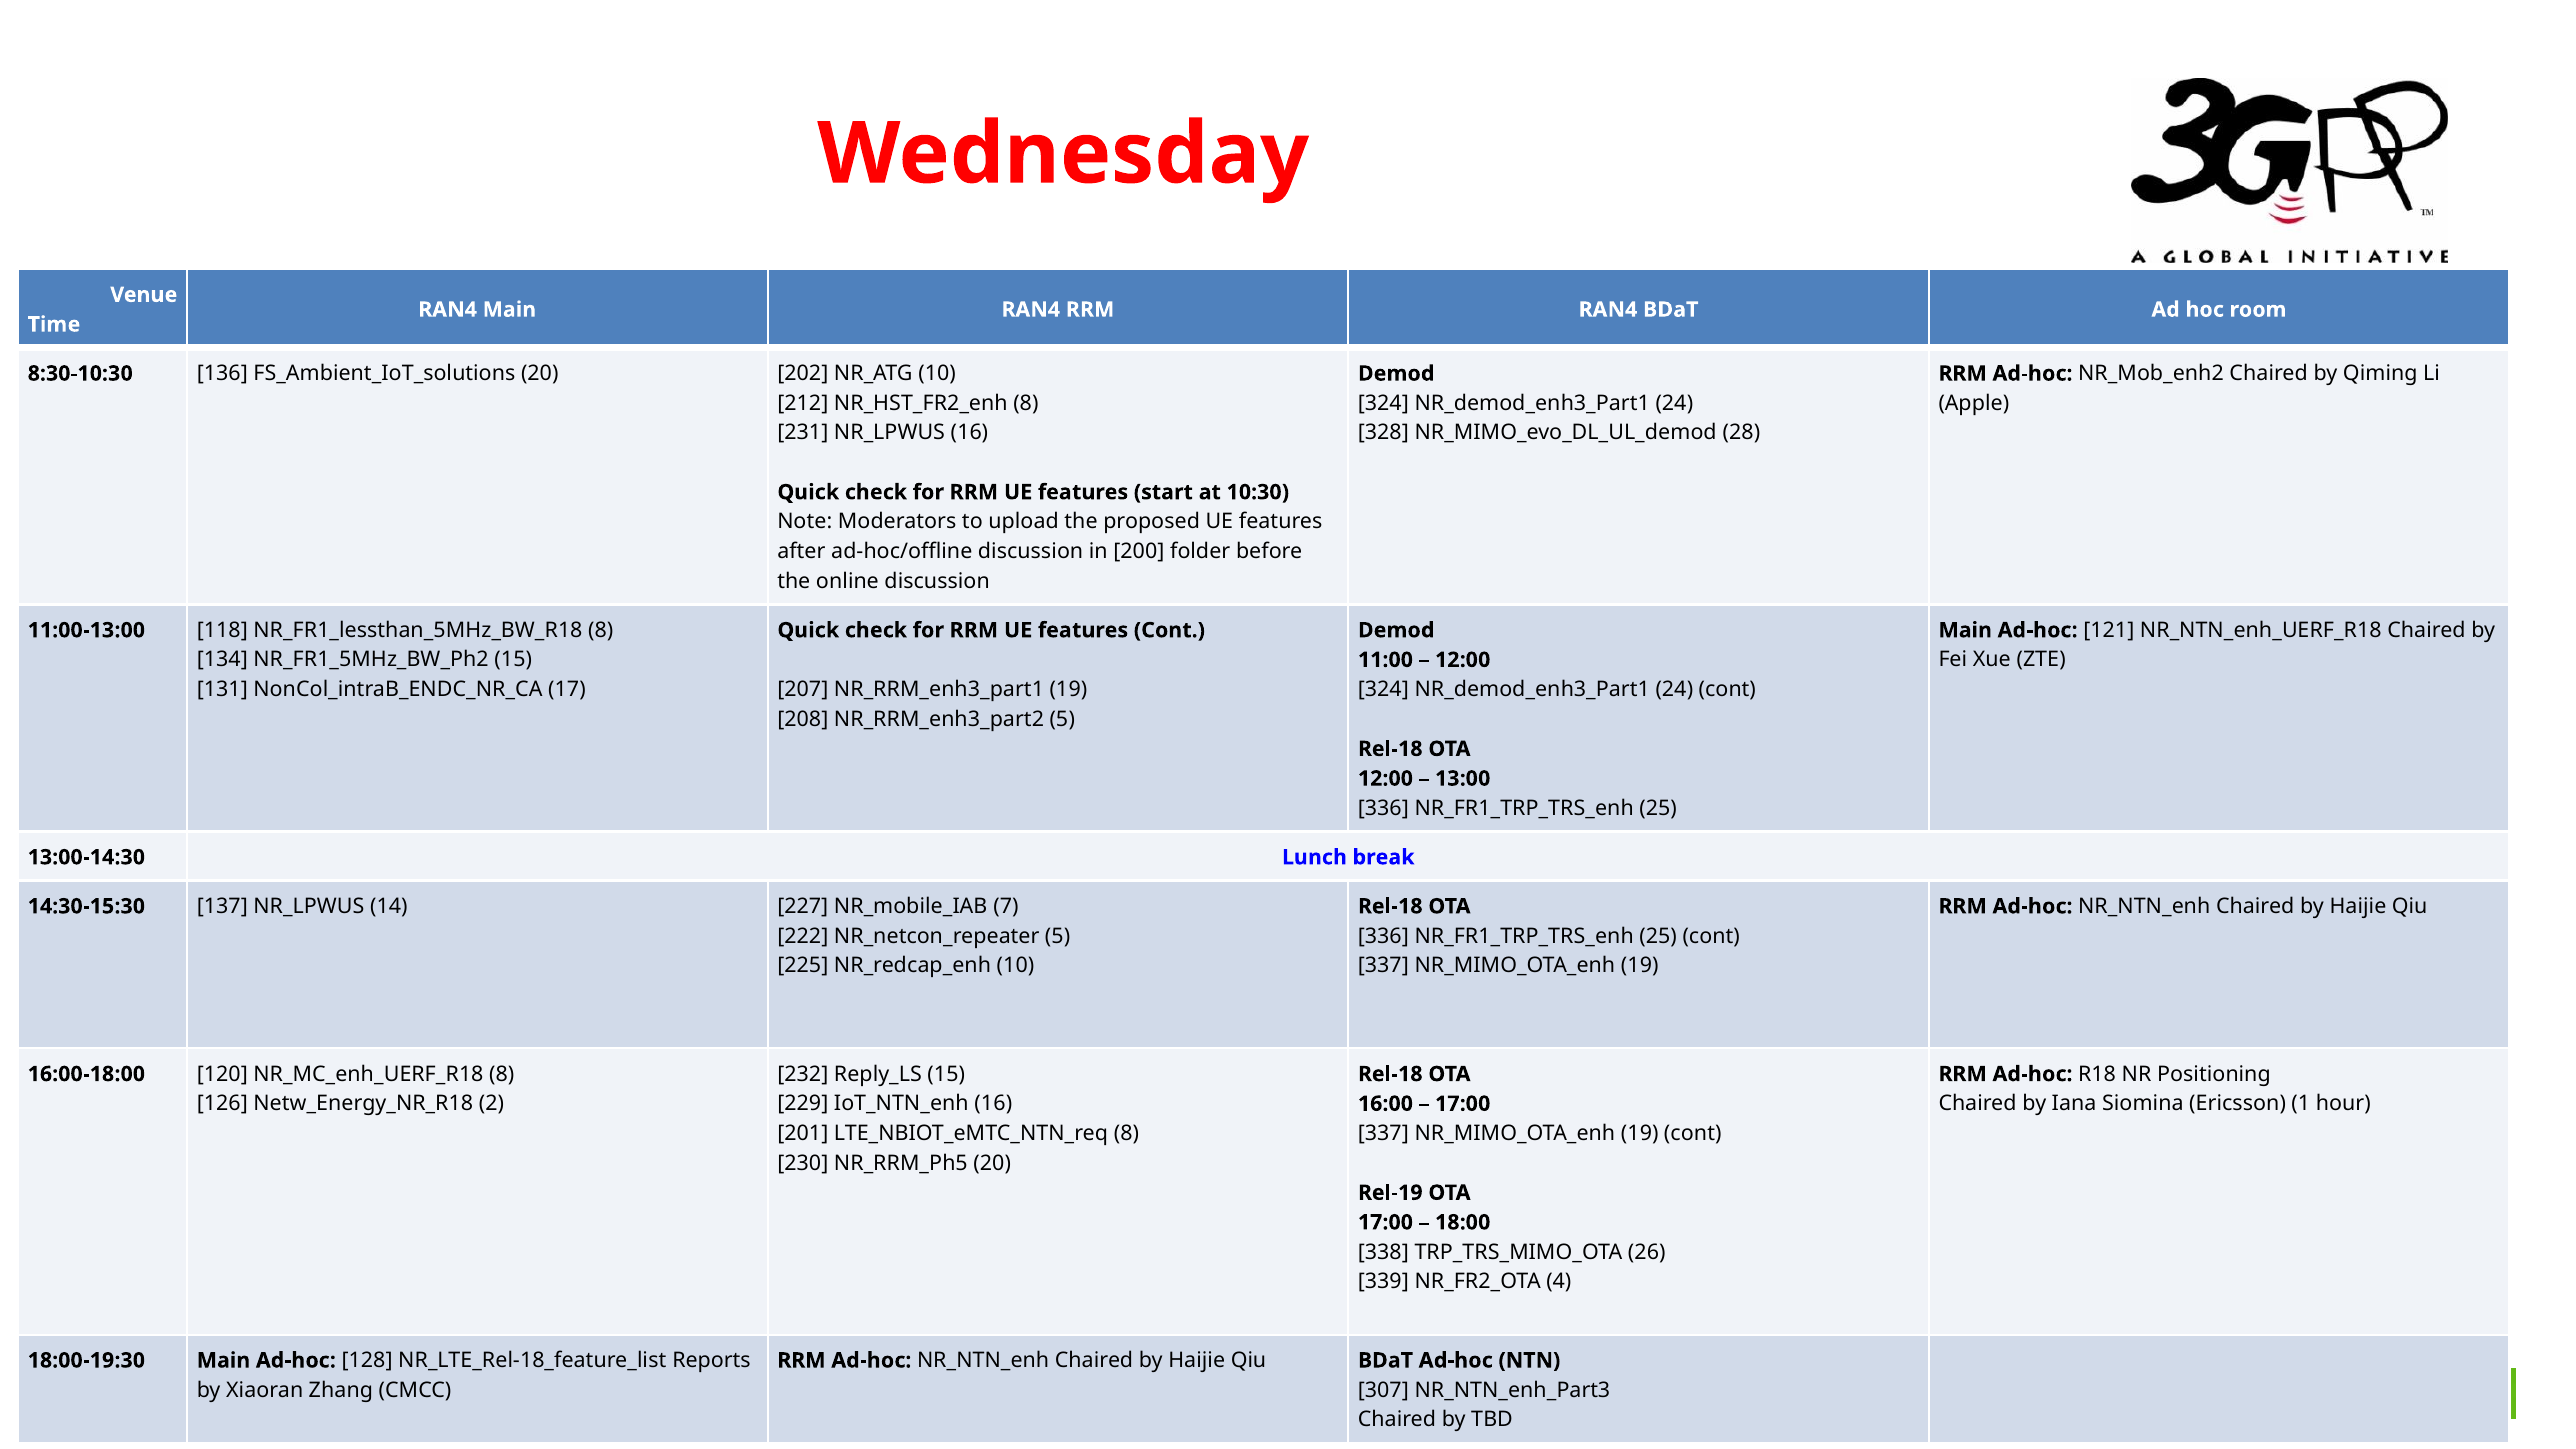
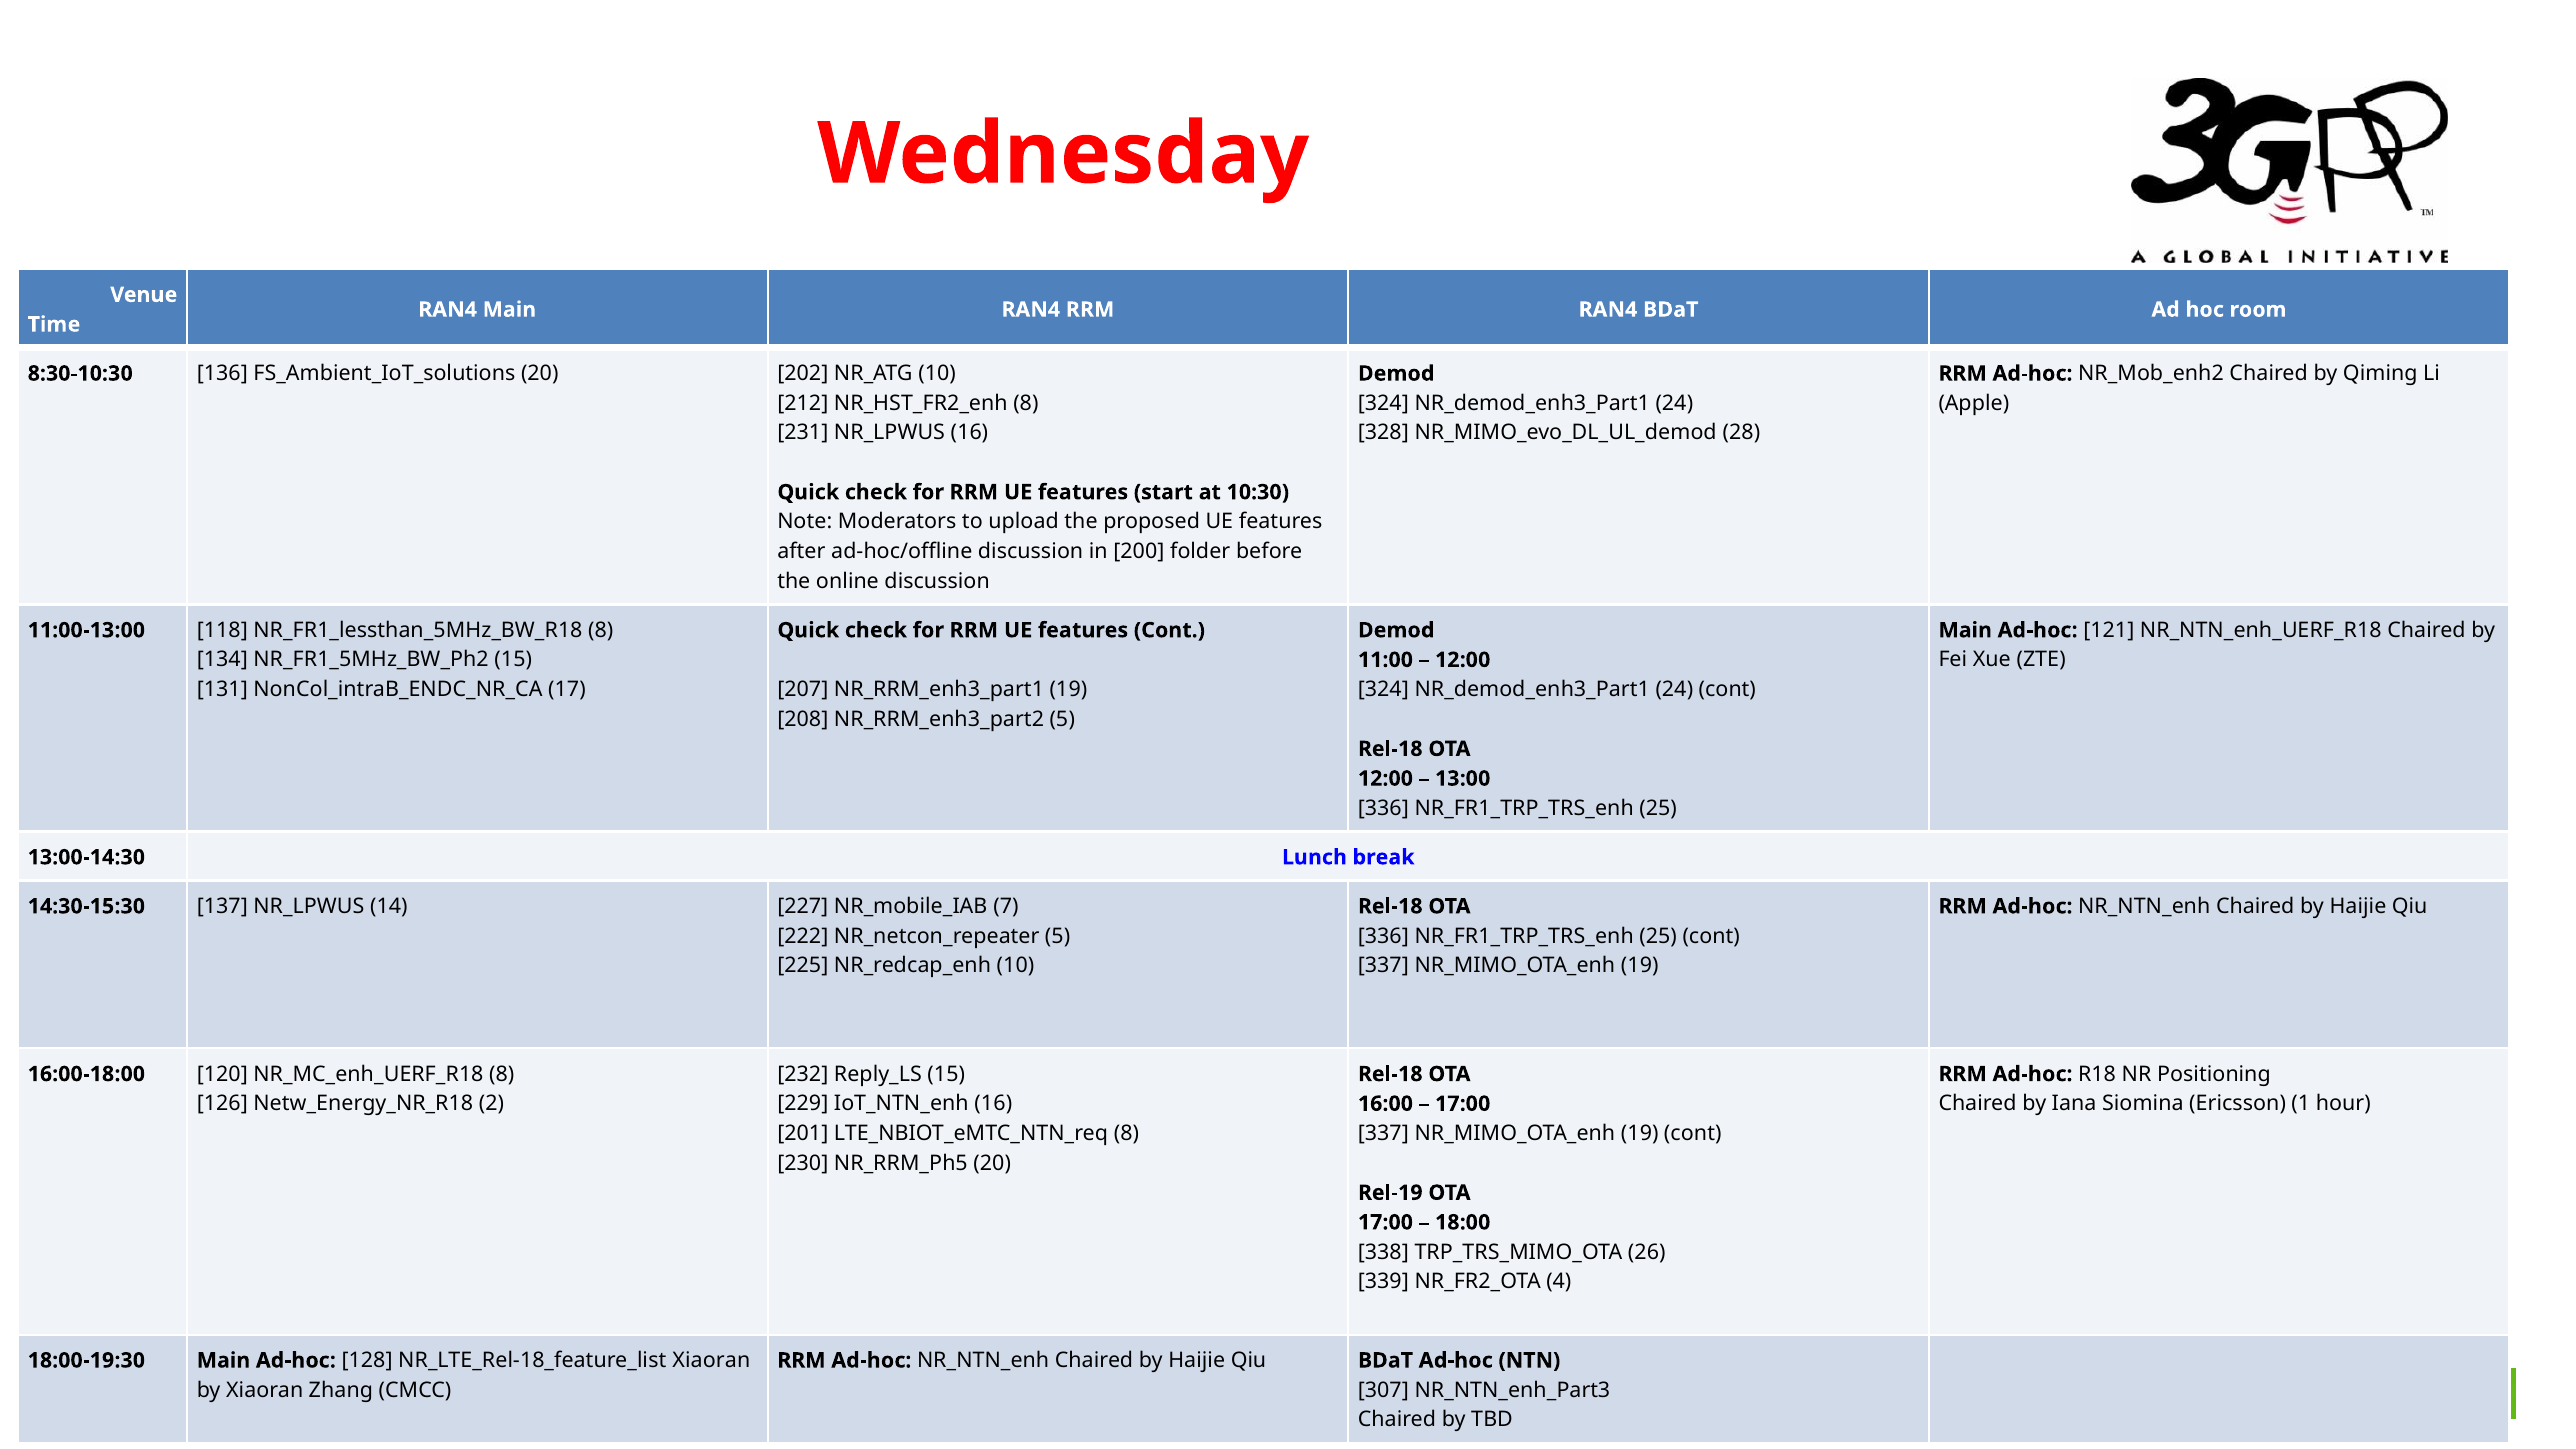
Reports at (711, 1360): Reports -> Xiaoran
